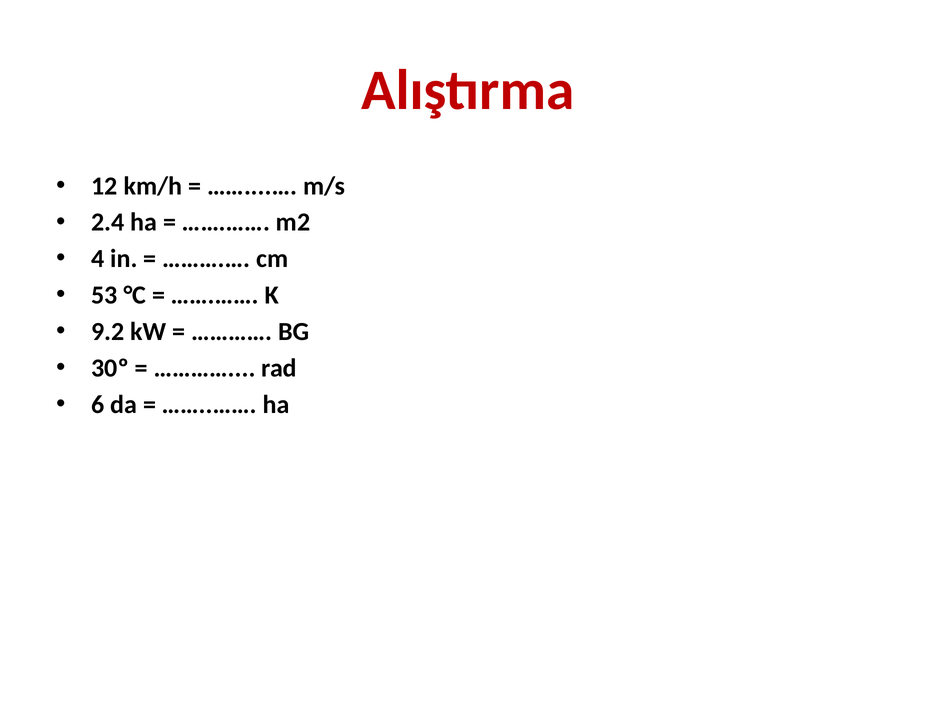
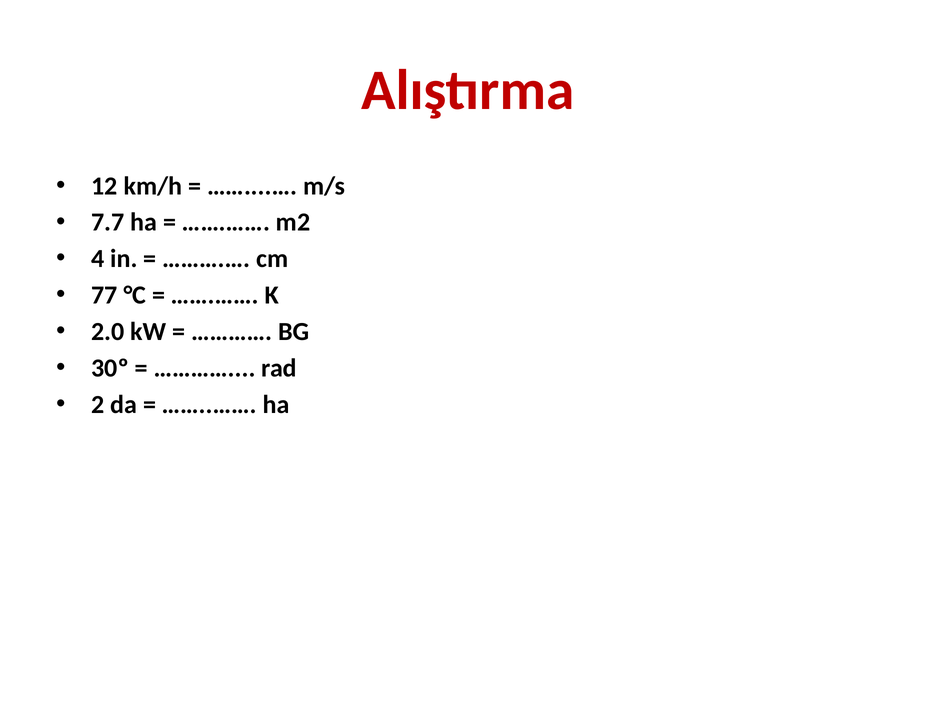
2.4: 2.4 -> 7.7
53: 53 -> 77
9.2: 9.2 -> 2.0
6: 6 -> 2
